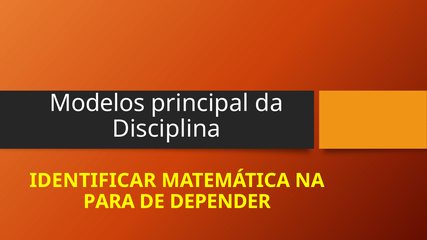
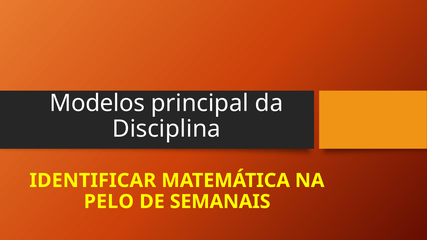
PARA: PARA -> PELO
DEPENDER: DEPENDER -> SEMANAIS
